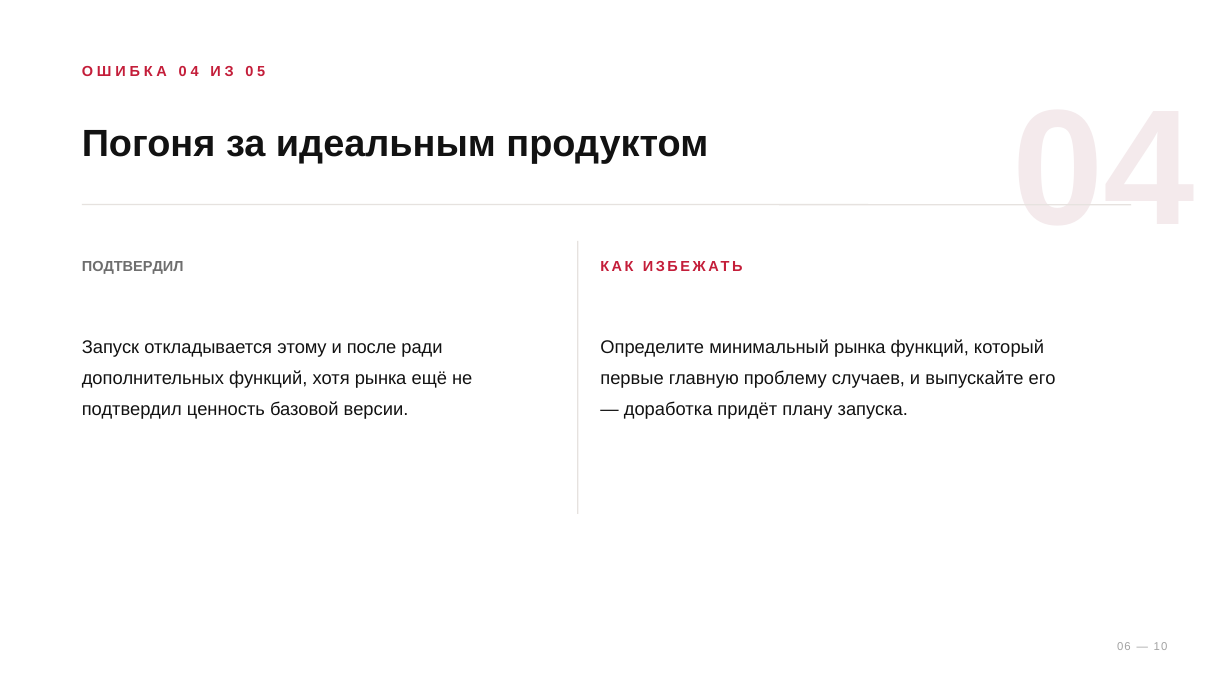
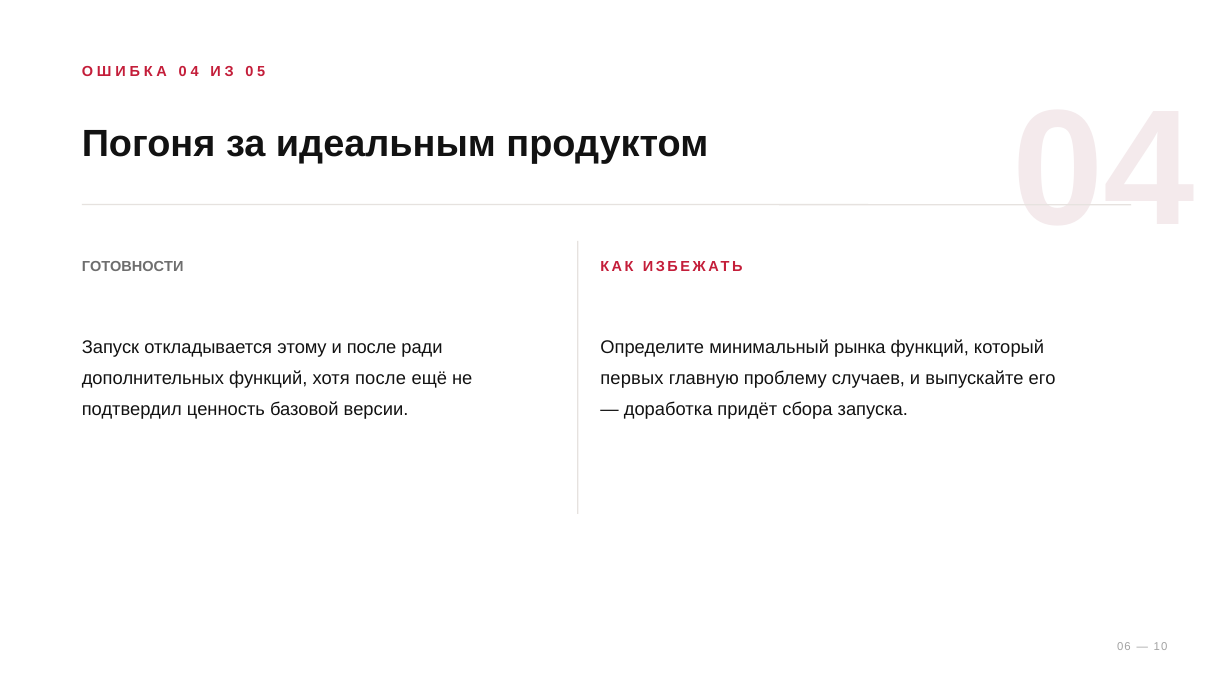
ПОДТВЕРДИЛ at (133, 267): ПОДТВЕРДИЛ -> ГОТОВНОСТИ
хотя рынка: рынка -> после
первые: первые -> первых
плану: плану -> сбора
